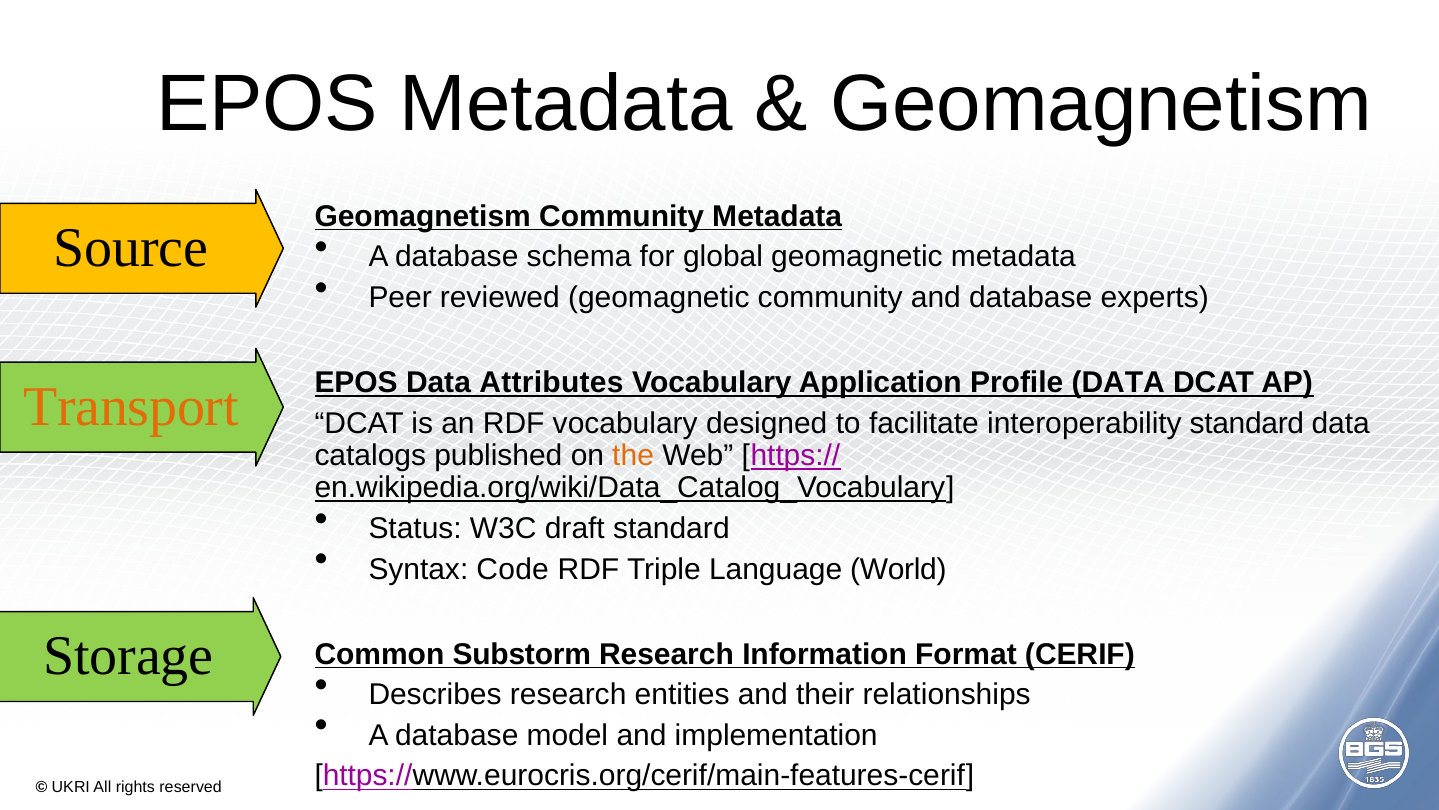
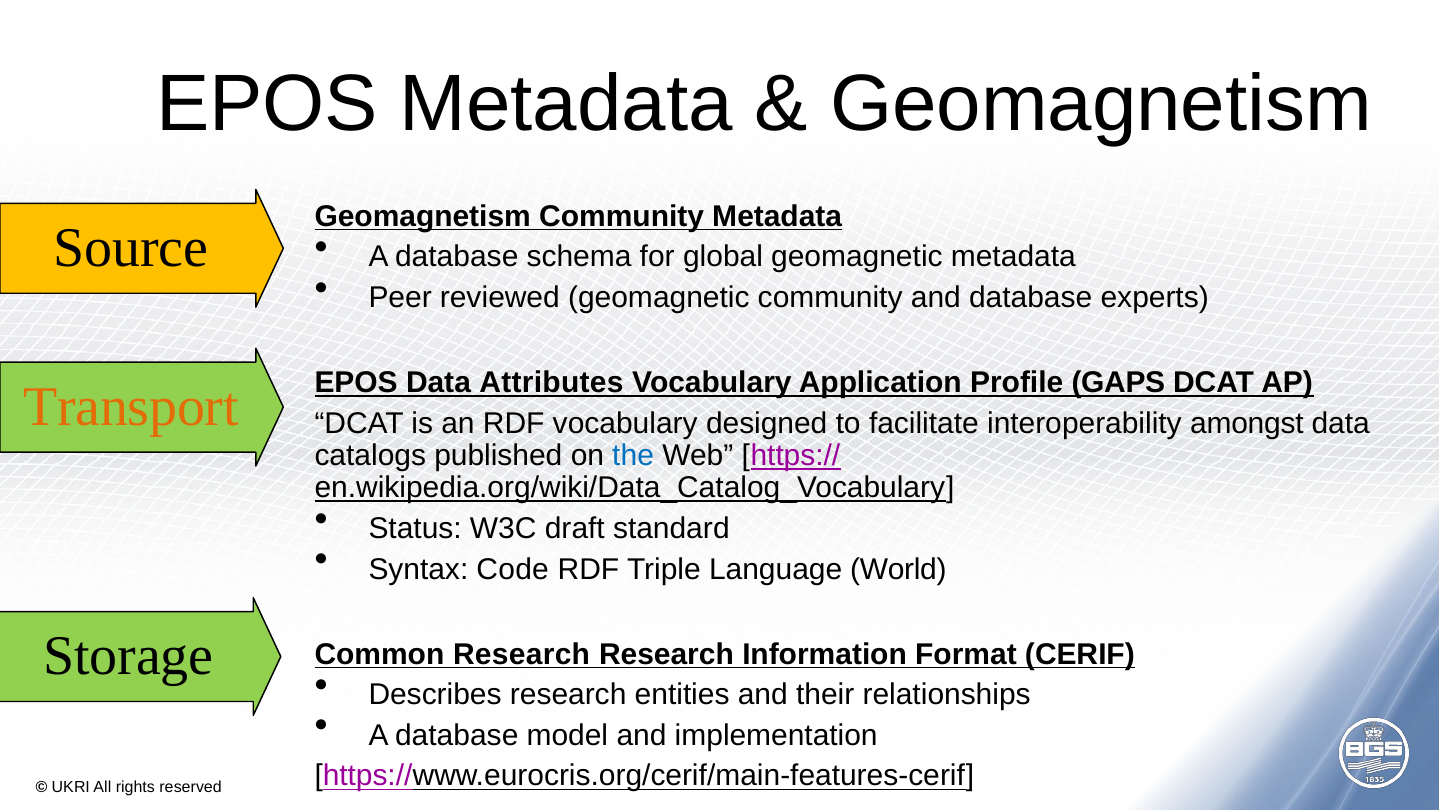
Profile DATA: DATA -> GAPS
interoperability standard: standard -> amongst
the colour: orange -> blue
Common Substorm: Substorm -> Research
